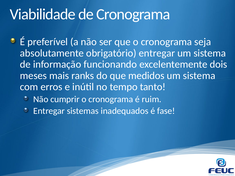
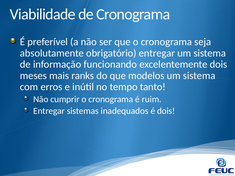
medidos: medidos -> modelos
é fase: fase -> dois
